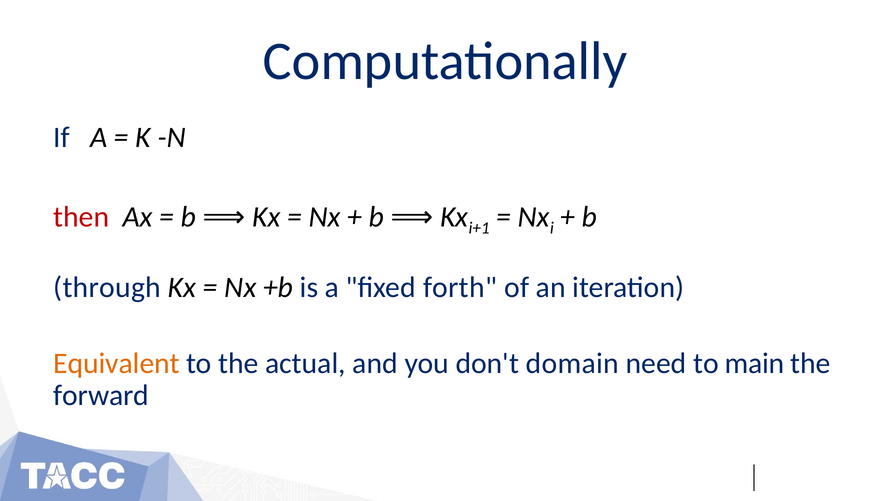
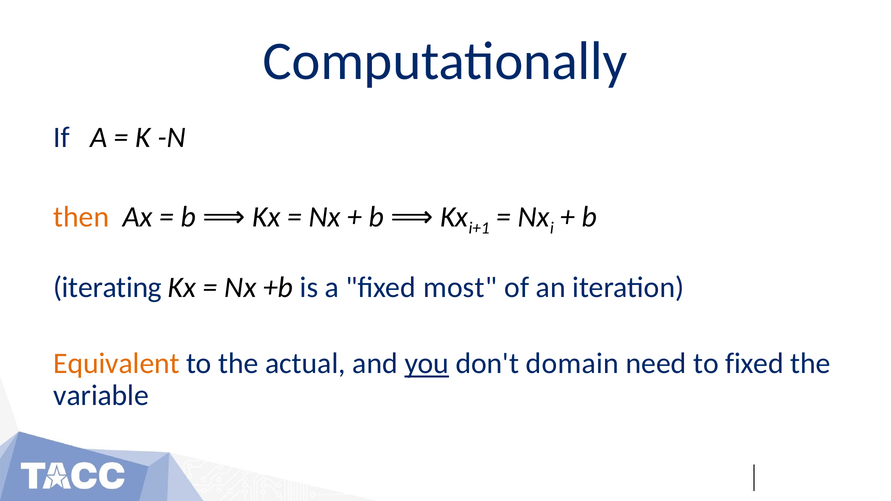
then colour: red -> orange
through: through -> iterating
forth: forth -> most
you underline: none -> present
to main: main -> fixed
forward: forward -> variable
